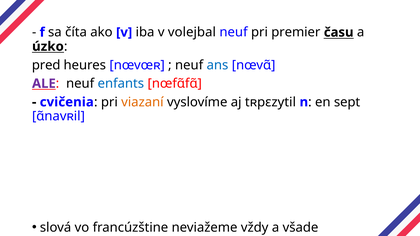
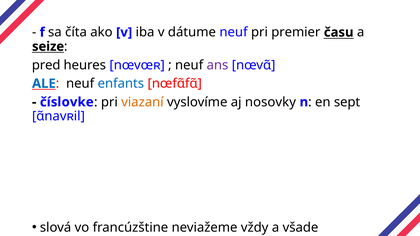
volejbal: volejbal -> dátume
úzko: úzko -> seize
ans colour: blue -> purple
ALE colour: purple -> blue
cvičenia: cvičenia -> číslovke
tʀpεzytil: tʀpεzytil -> nosovky
